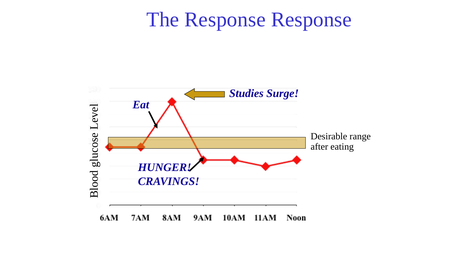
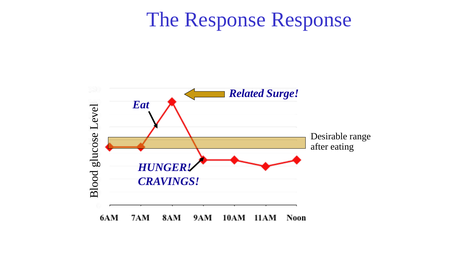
Studies: Studies -> Related
